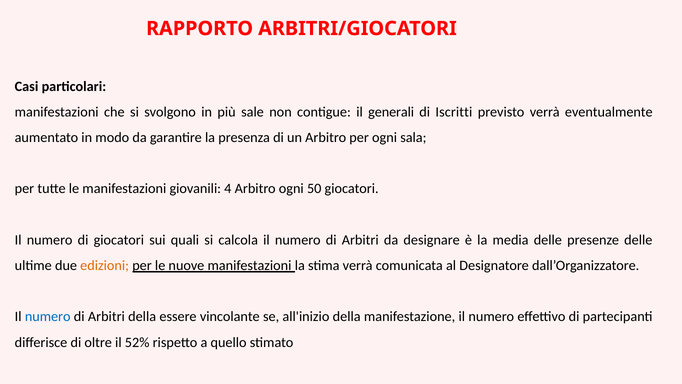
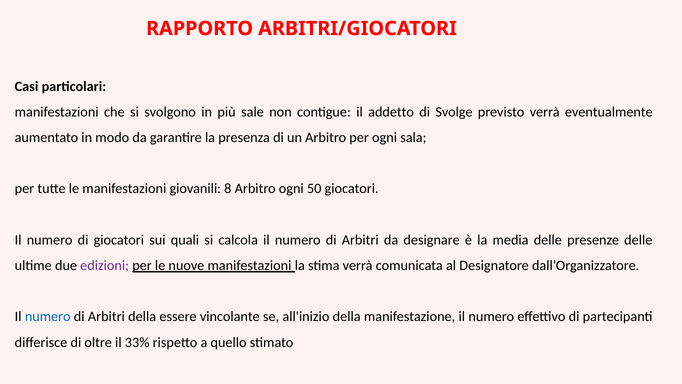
generali: generali -> addetto
Iscritti: Iscritti -> Svolge
4: 4 -> 8
edizioni colour: orange -> purple
52%: 52% -> 33%
